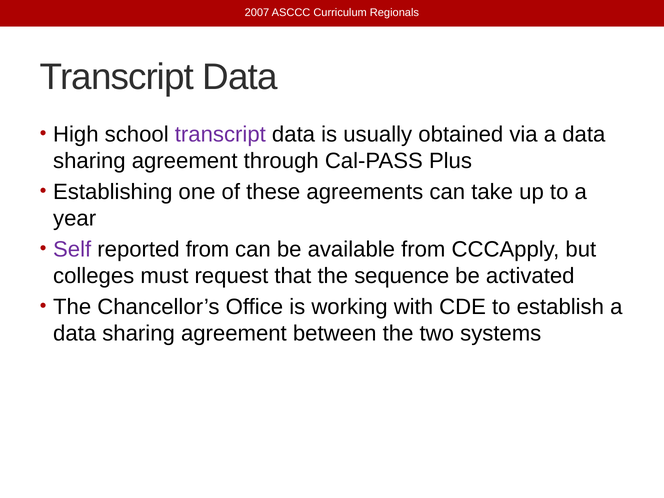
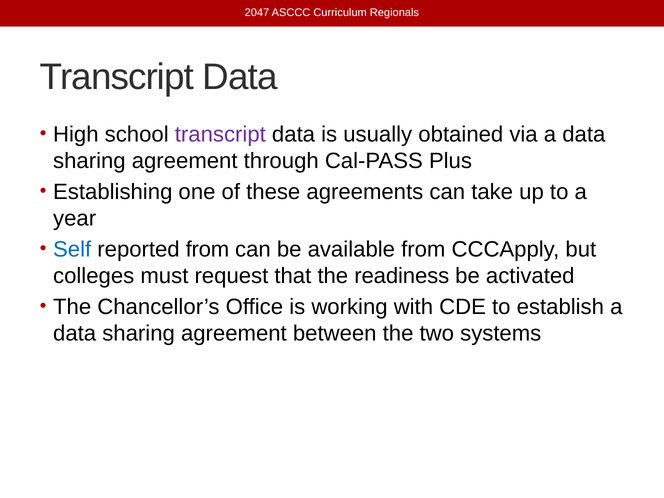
2007: 2007 -> 2047
Self colour: purple -> blue
sequence: sequence -> readiness
